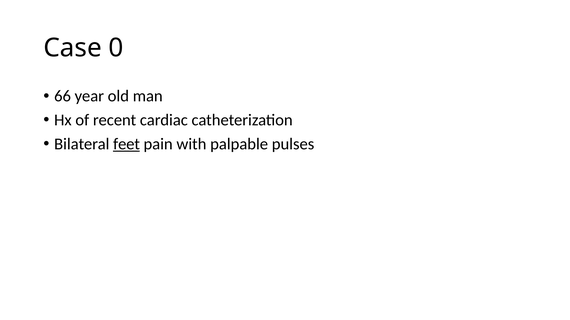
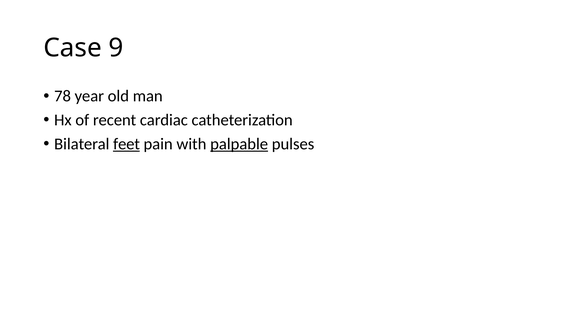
0: 0 -> 9
66: 66 -> 78
palpable underline: none -> present
